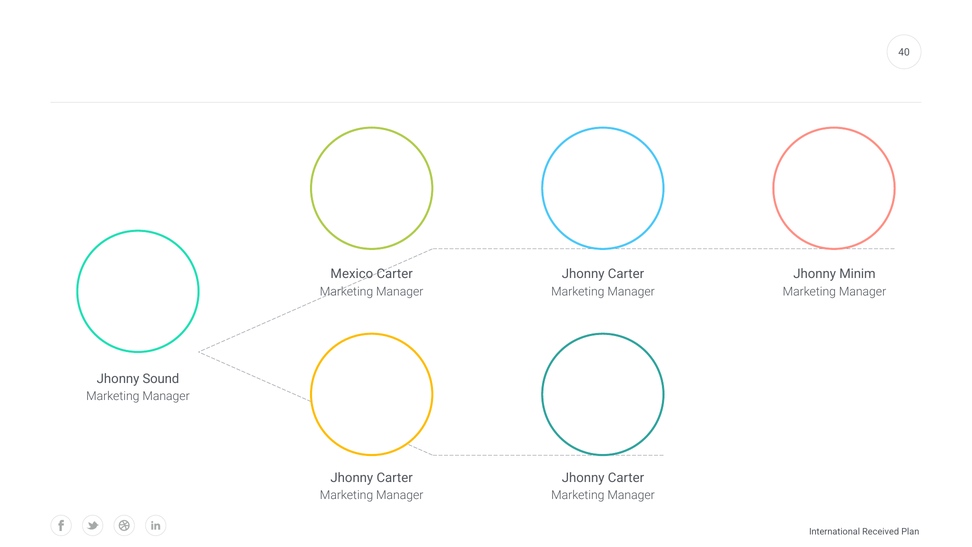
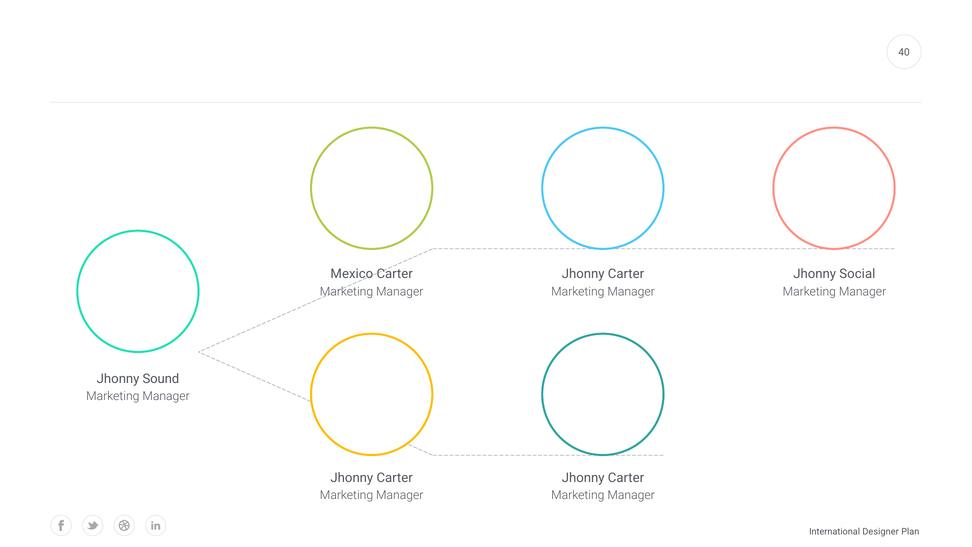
Minim: Minim -> Social
Received: Received -> Designer
